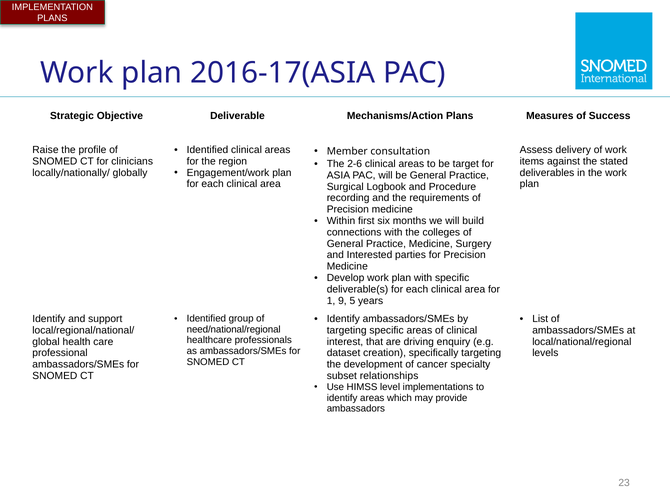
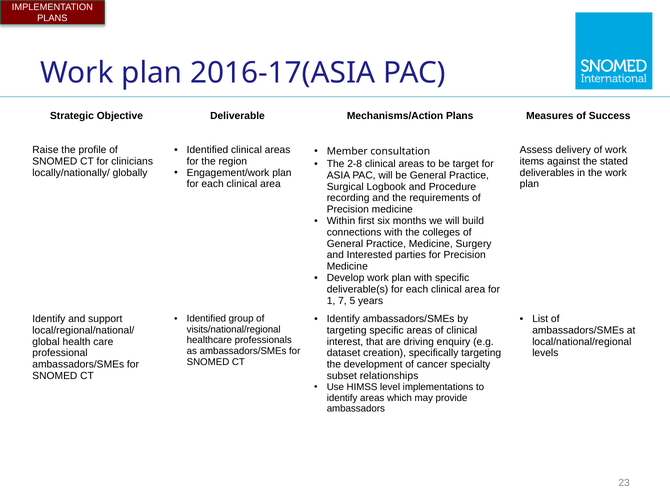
2-6: 2-6 -> 2-8
9: 9 -> 7
need/national/regional: need/national/regional -> visits/national/regional
